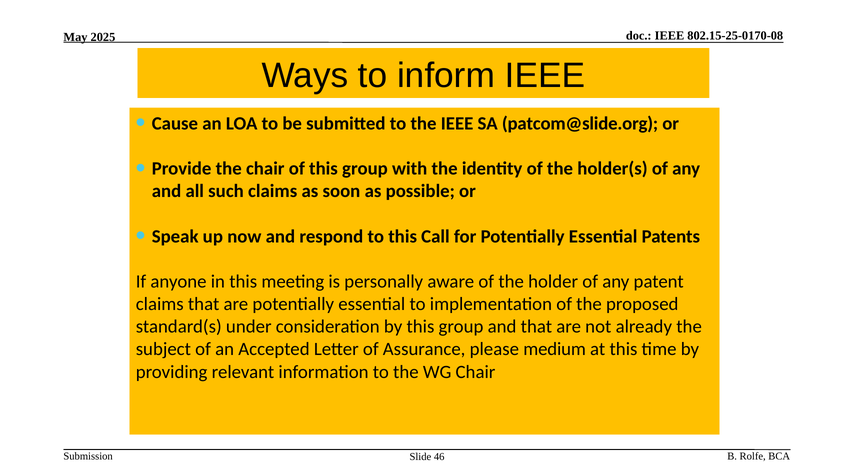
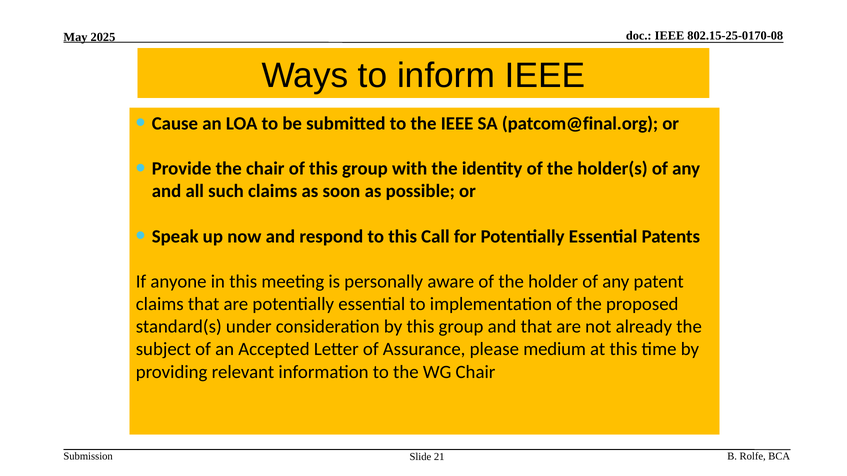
patcom@slide.org: patcom@slide.org -> patcom@final.org
46: 46 -> 21
